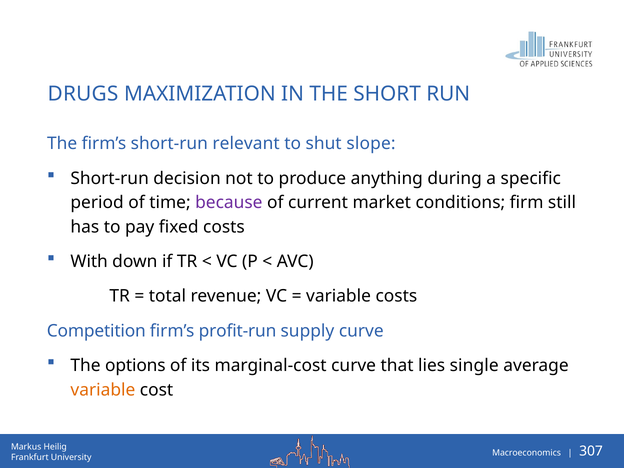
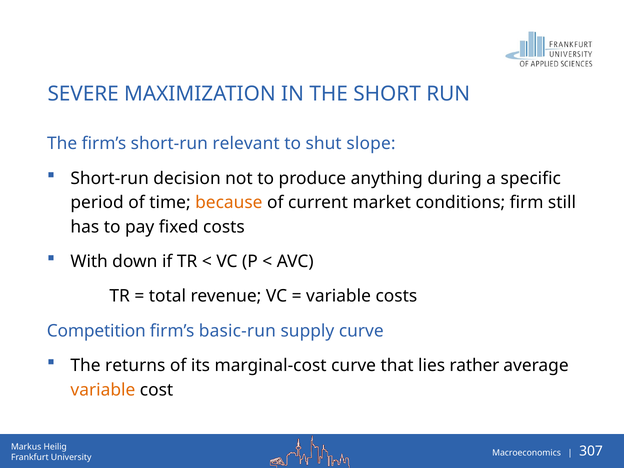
DRUGS: DRUGS -> SEVERE
because colour: purple -> orange
profit-run: profit-run -> basic-run
options: options -> returns
single: single -> rather
